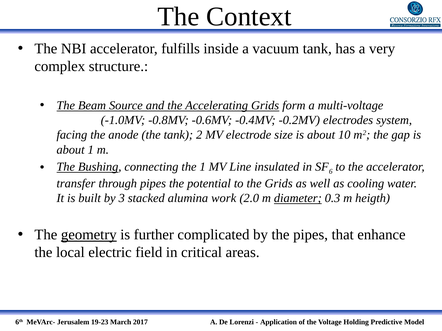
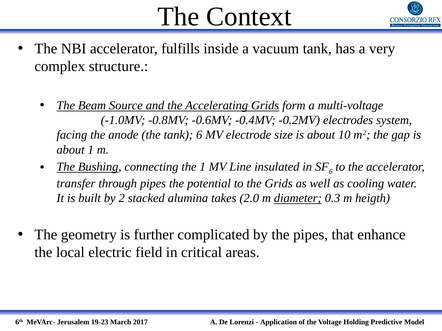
tank 2: 2 -> 6
3: 3 -> 2
work: work -> takes
geometry underline: present -> none
